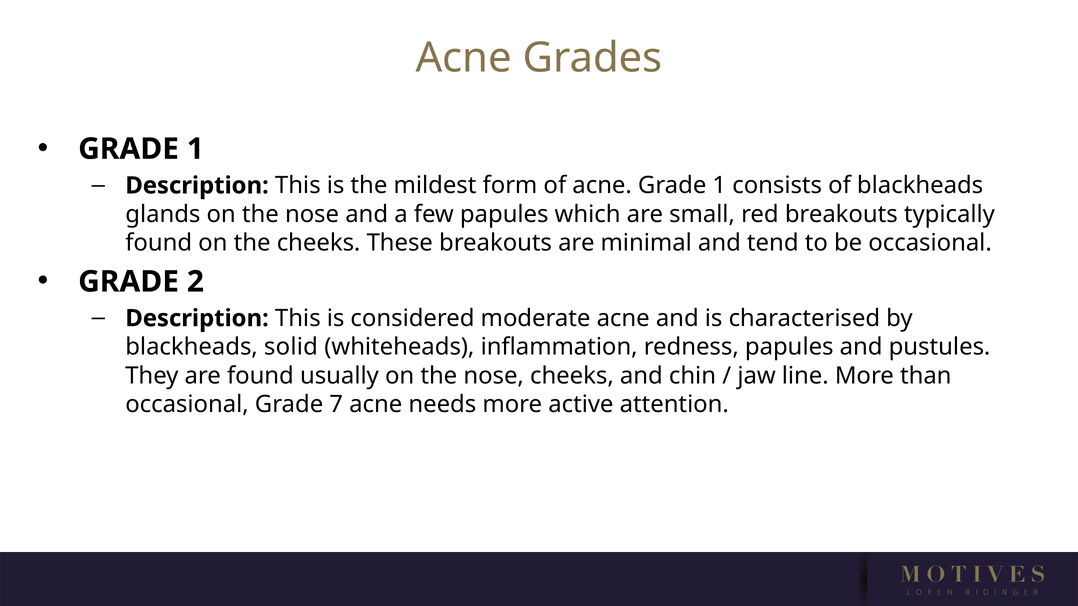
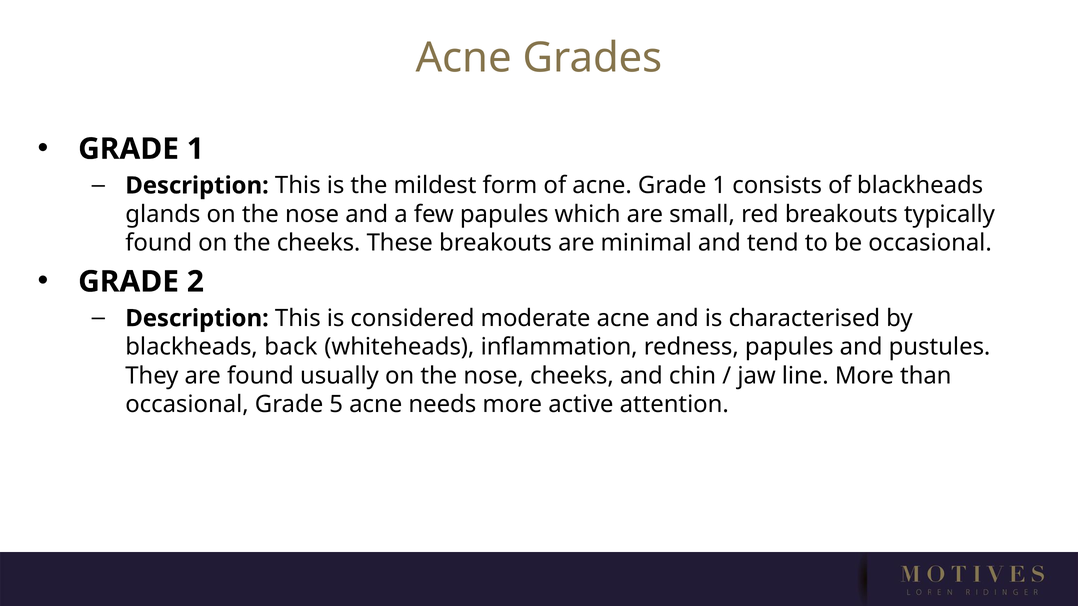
solid: solid -> back
7: 7 -> 5
